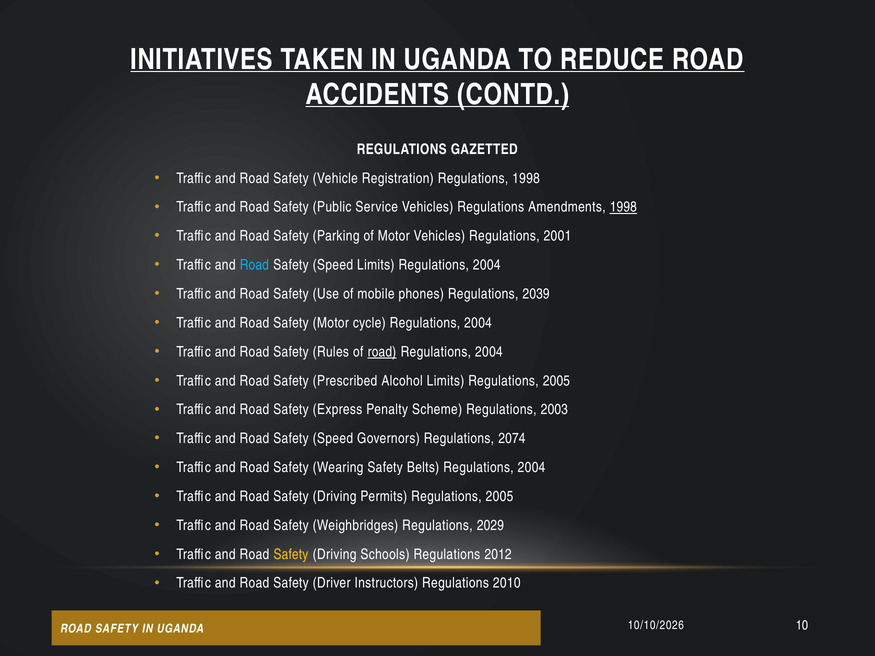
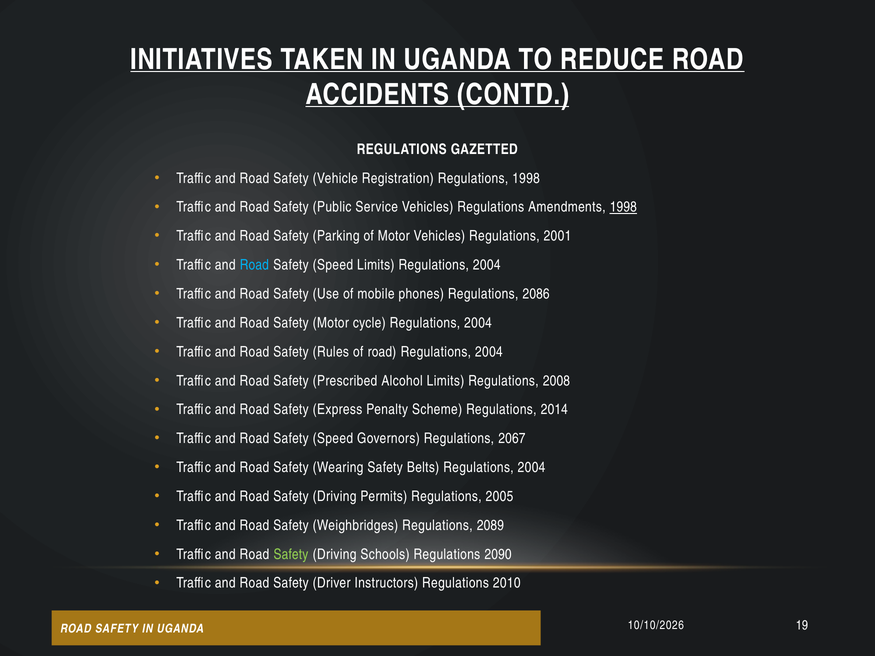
2039: 2039 -> 2086
road at (382, 352) underline: present -> none
Limits Regulations 2005: 2005 -> 2008
2003: 2003 -> 2014
2074: 2074 -> 2067
2029: 2029 -> 2089
Safety at (291, 554) colour: yellow -> light green
2012: 2012 -> 2090
10: 10 -> 19
